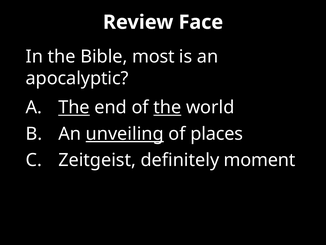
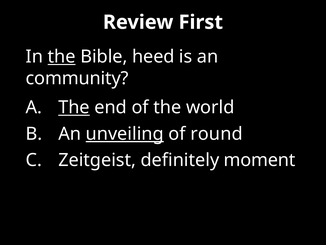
Face: Face -> First
the at (62, 57) underline: none -> present
most: most -> heed
apocalyptic: apocalyptic -> community
the at (167, 107) underline: present -> none
places: places -> round
